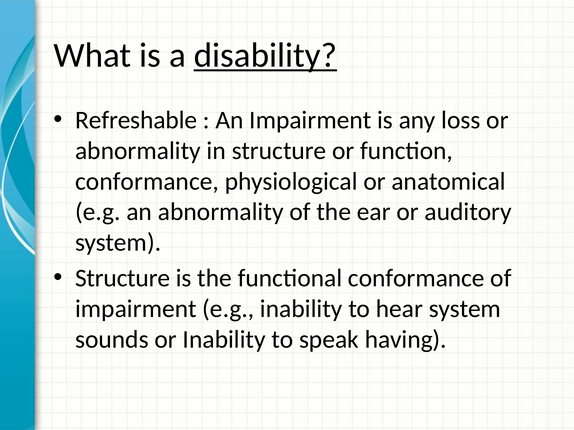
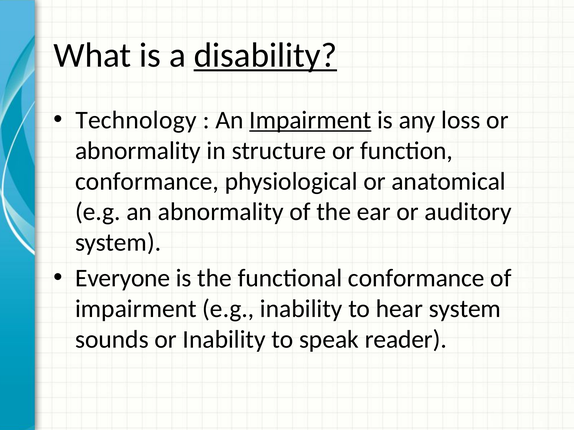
Refreshable: Refreshable -> Technology
Impairment at (310, 120) underline: none -> present
Structure at (123, 279): Structure -> Everyone
having: having -> reader
